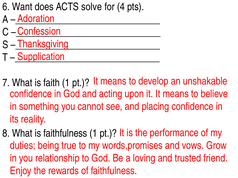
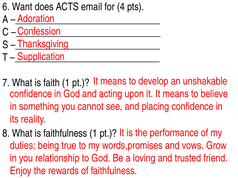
solve: solve -> email
